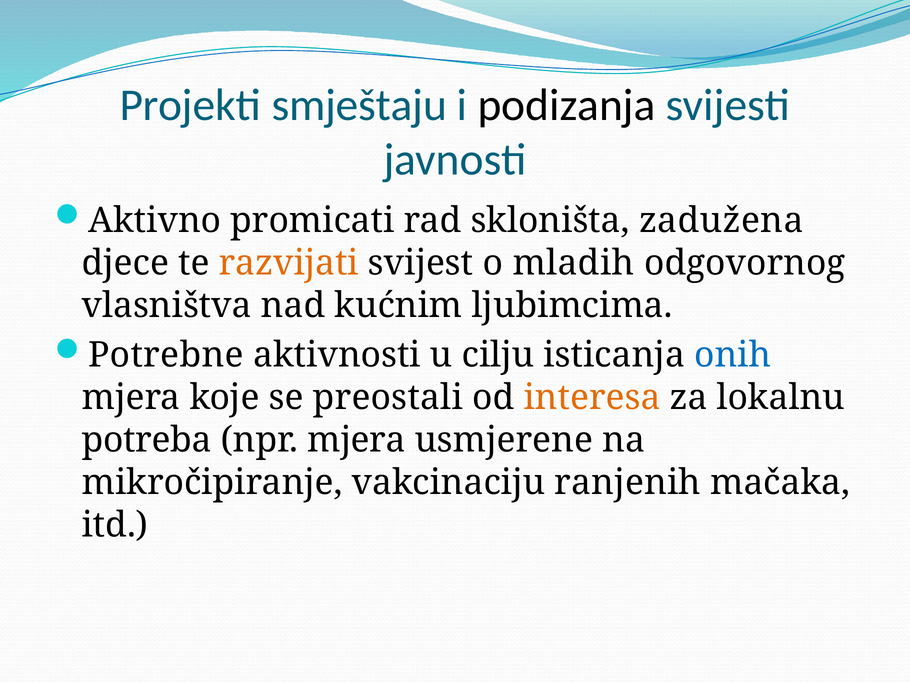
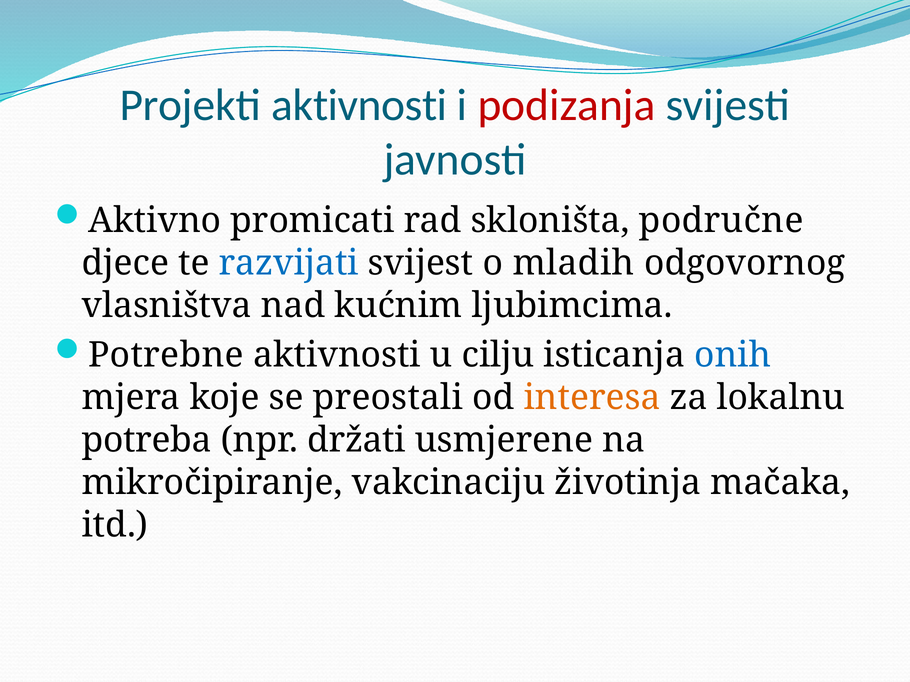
Projekti smještaju: smještaju -> aktivnosti
podizanja colour: black -> red
zadužena: zadužena -> područne
razvijati colour: orange -> blue
npr mjera: mjera -> držati
ranjenih: ranjenih -> životinja
